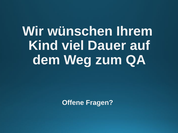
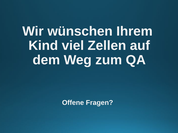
Dauer: Dauer -> Zellen
